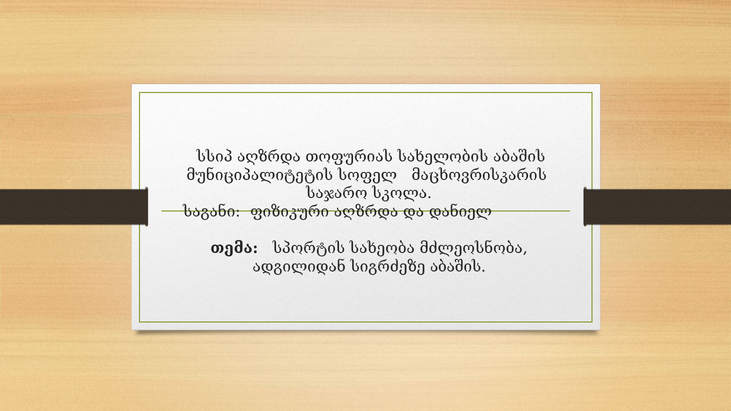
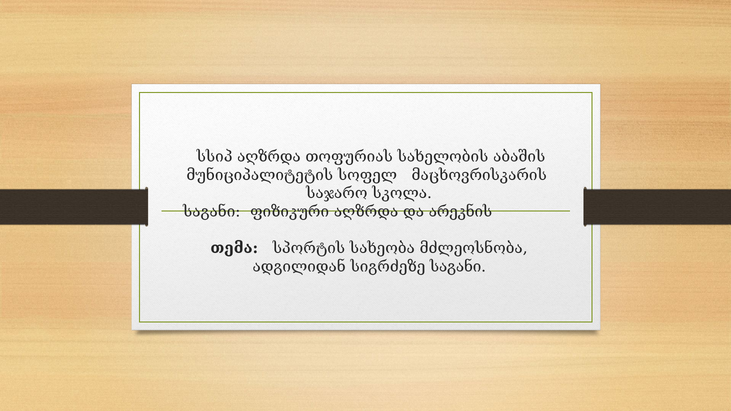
დანიელ: დანიელ -> არეკნის
სიგრძეზე აბაშის: აბაშის -> საგანი
